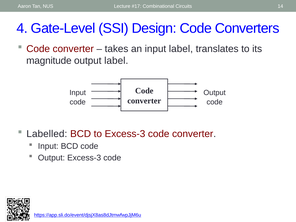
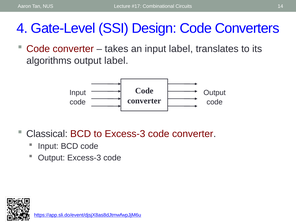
magnitude: magnitude -> algorithms
Labelled: Labelled -> Classical
